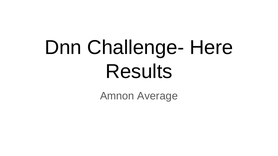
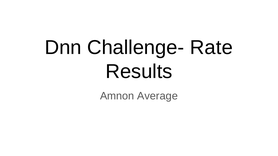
Here: Here -> Rate
